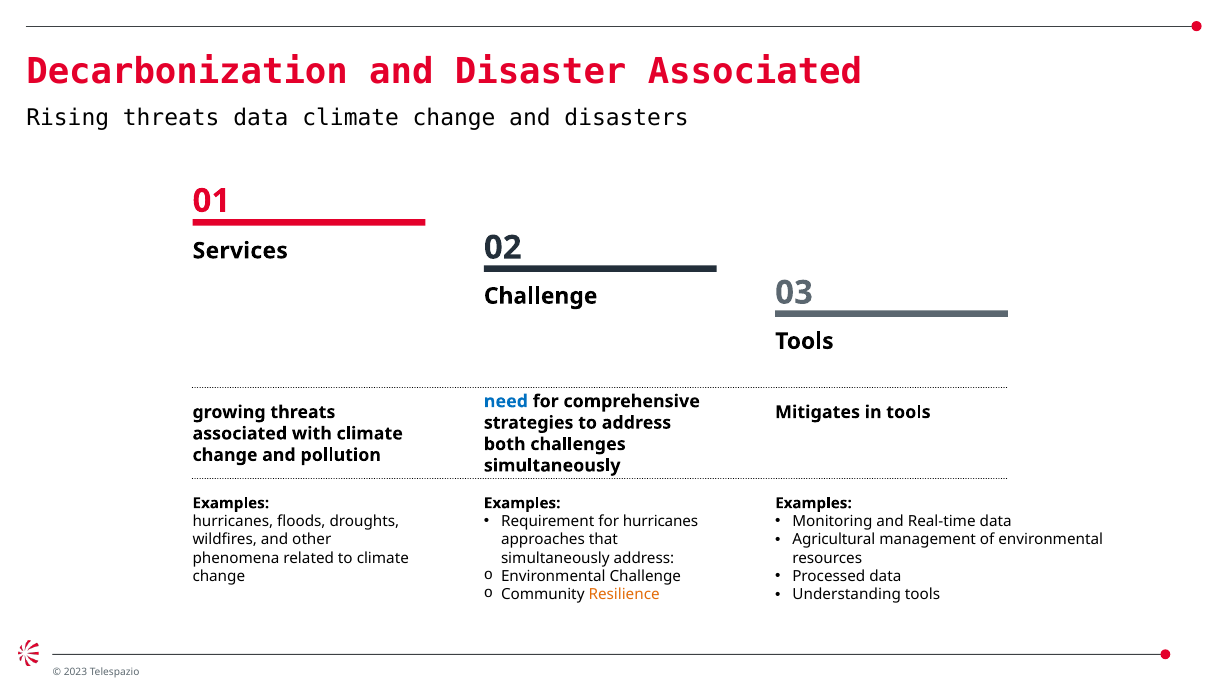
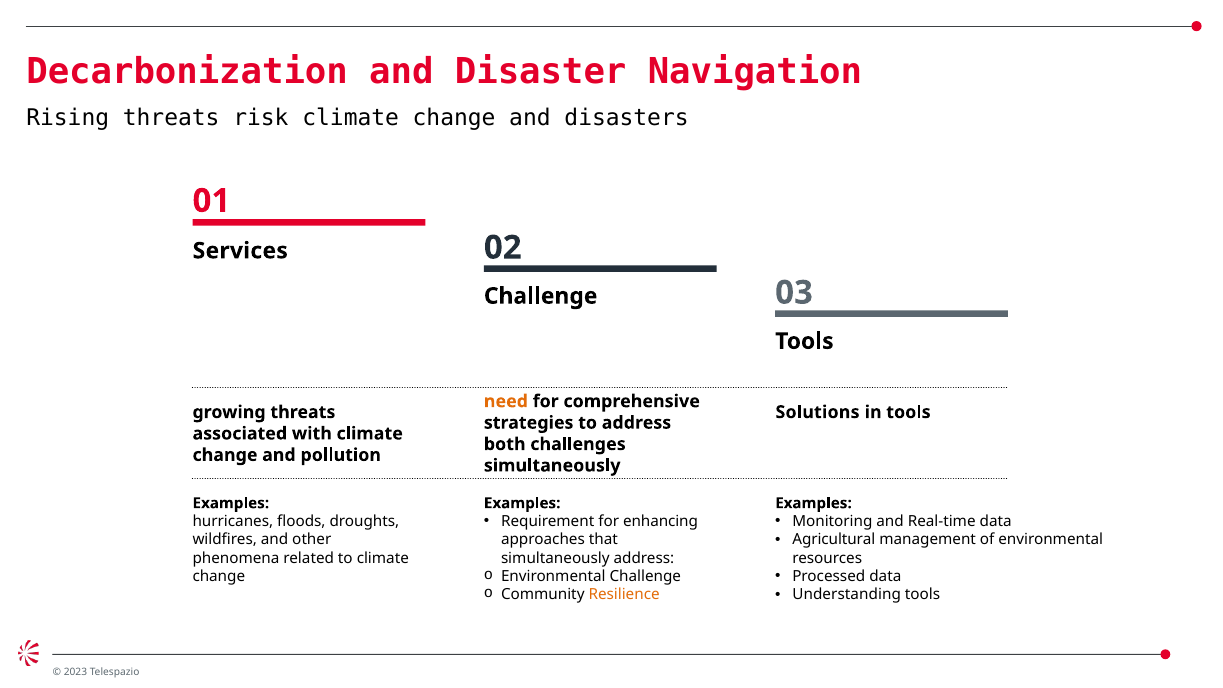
Disaster Associated: Associated -> Navigation
threats data: data -> risk
need colour: blue -> orange
Mitigates: Mitigates -> Solutions
for hurricanes: hurricanes -> enhancing
